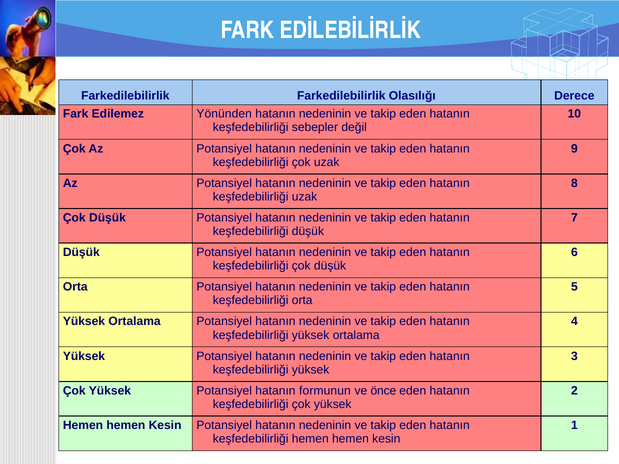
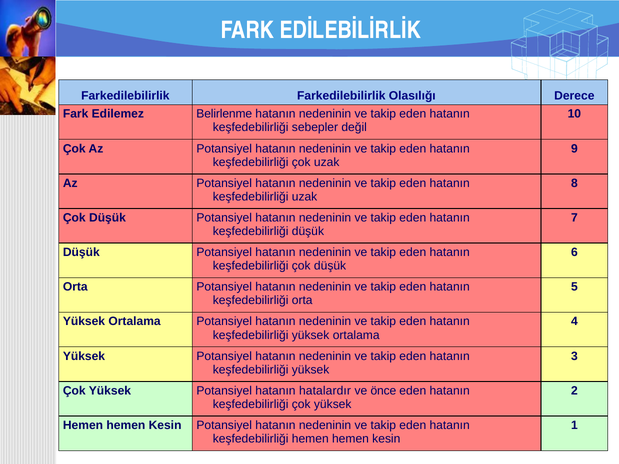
Yönünden: Yönünden -> Belirlenme
formunun: formunun -> hatalardır
